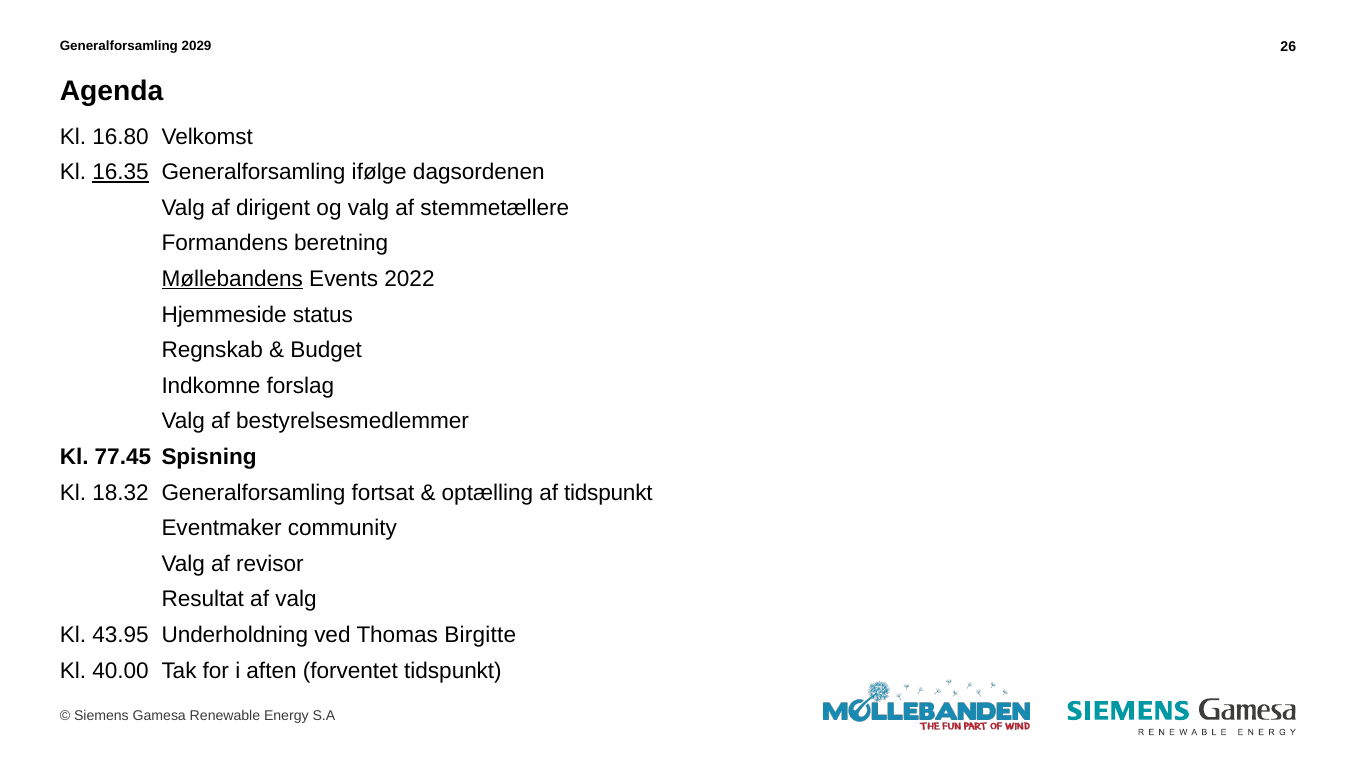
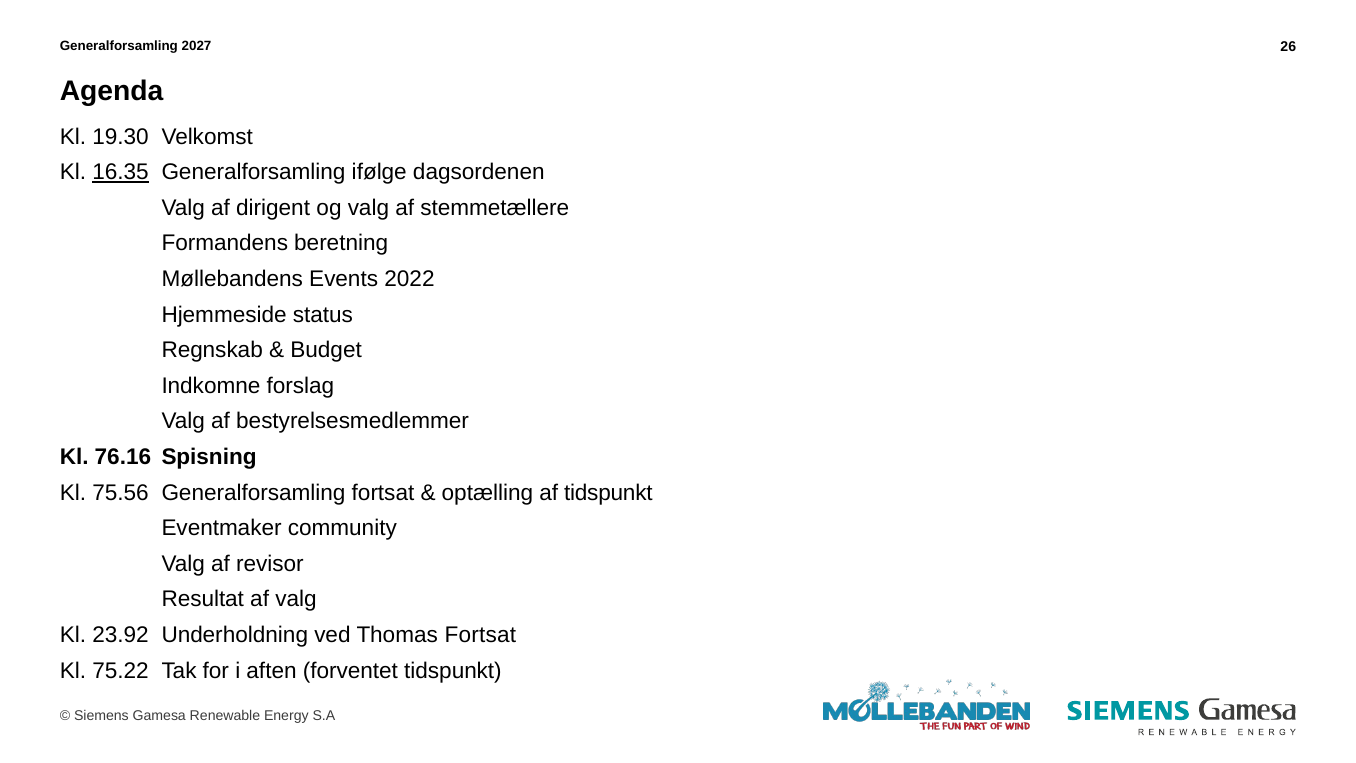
2029: 2029 -> 2027
16.80: 16.80 -> 19.30
Møllebandens underline: present -> none
77.45: 77.45 -> 76.16
18.32: 18.32 -> 75.56
43.95: 43.95 -> 23.92
Thomas Birgitte: Birgitte -> Fortsat
40.00: 40.00 -> 75.22
